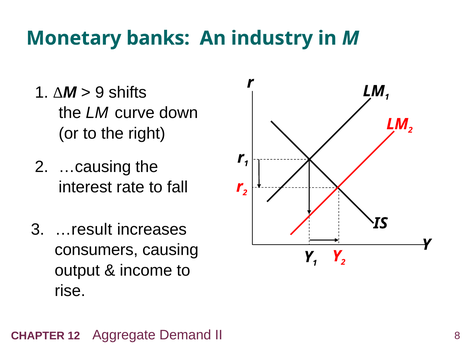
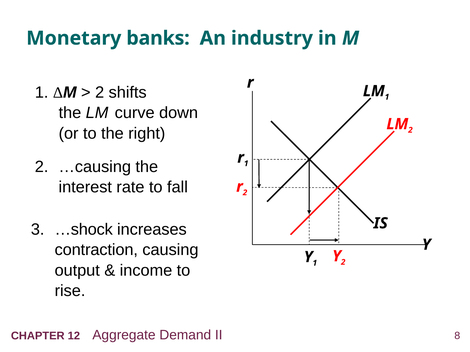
9 at (100, 93): 9 -> 2
…result: …result -> …shock
consumers: consumers -> contraction
